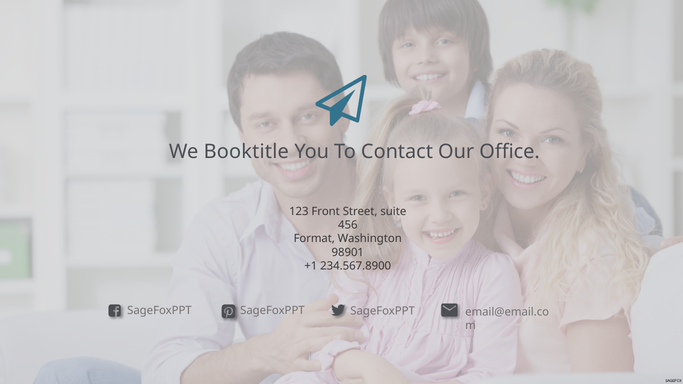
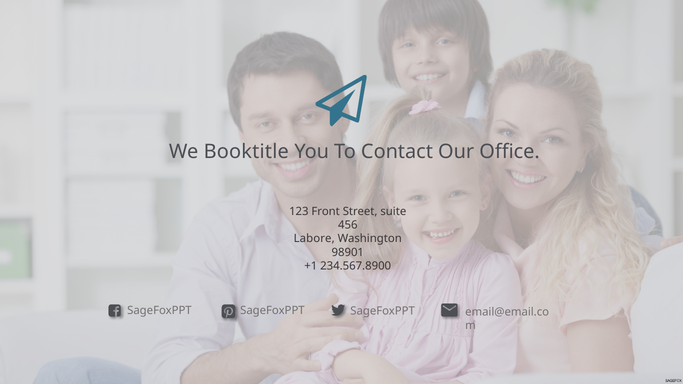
Format: Format -> Labore
